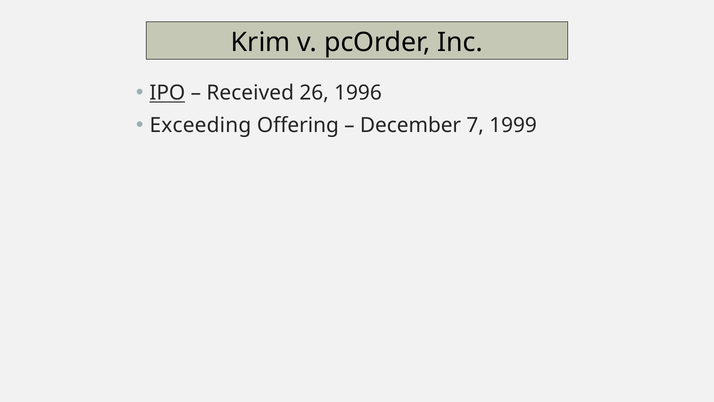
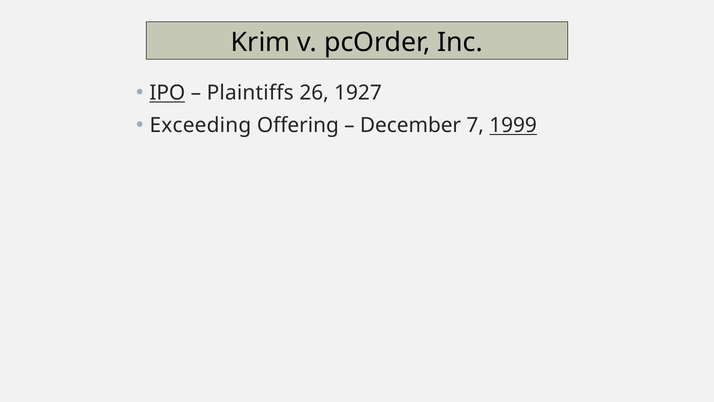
Received: Received -> Plaintiffs
1996: 1996 -> 1927
1999 underline: none -> present
